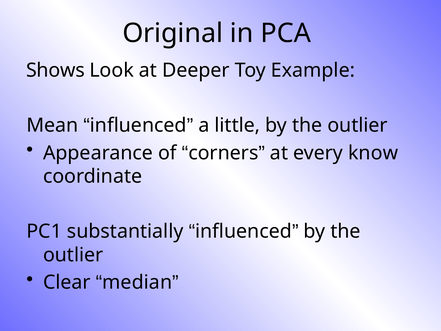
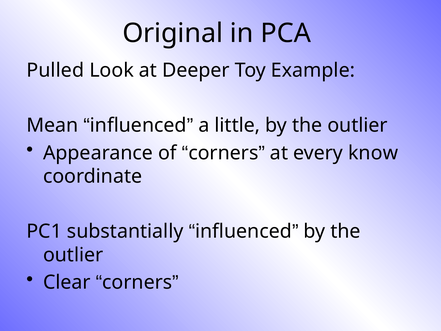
Shows: Shows -> Pulled
median at (137, 282): median -> corners
